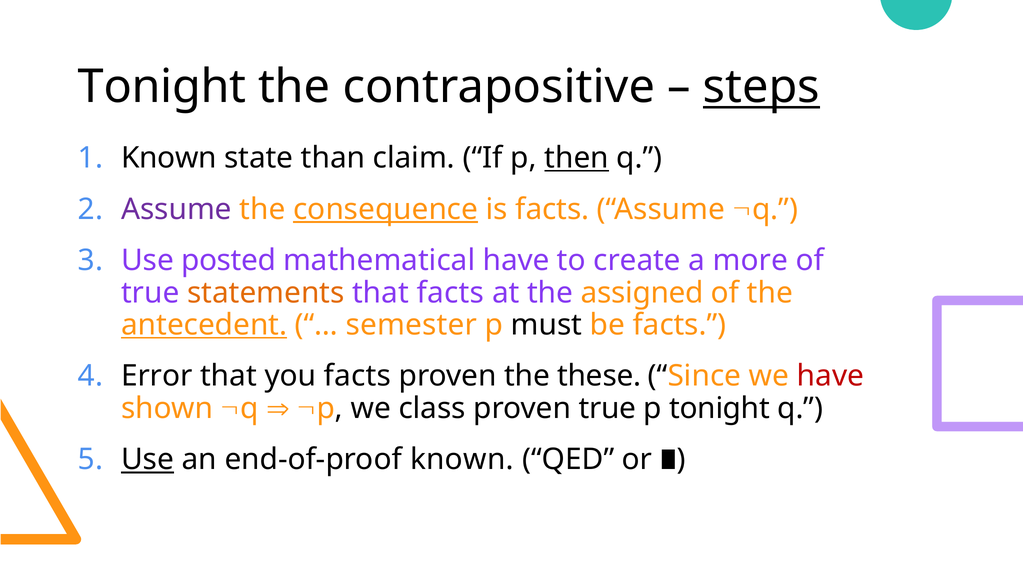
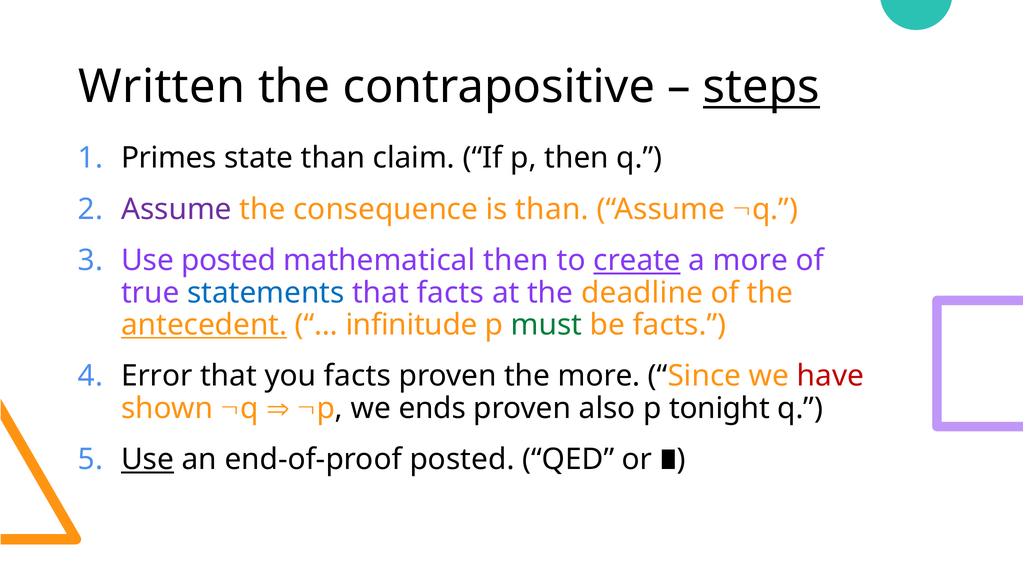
Tonight at (162, 87): Tonight -> Written
Known at (169, 158): Known -> Primes
then at (577, 158) underline: present -> none
consequence underline: present -> none
is facts: facts -> than
mathematical have: have -> then
create underline: none -> present
statements colour: orange -> blue
assigned: assigned -> deadline
semester: semester -> infinitude
must colour: black -> green
the these: these -> more
class: class -> ends
proven true: true -> also
end-of-proof known: known -> posted
